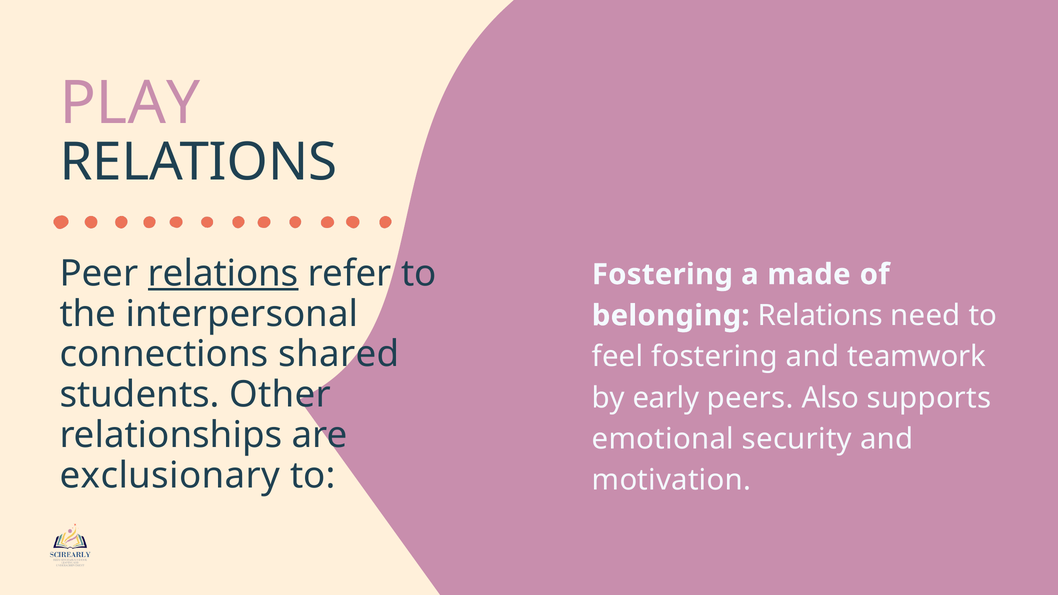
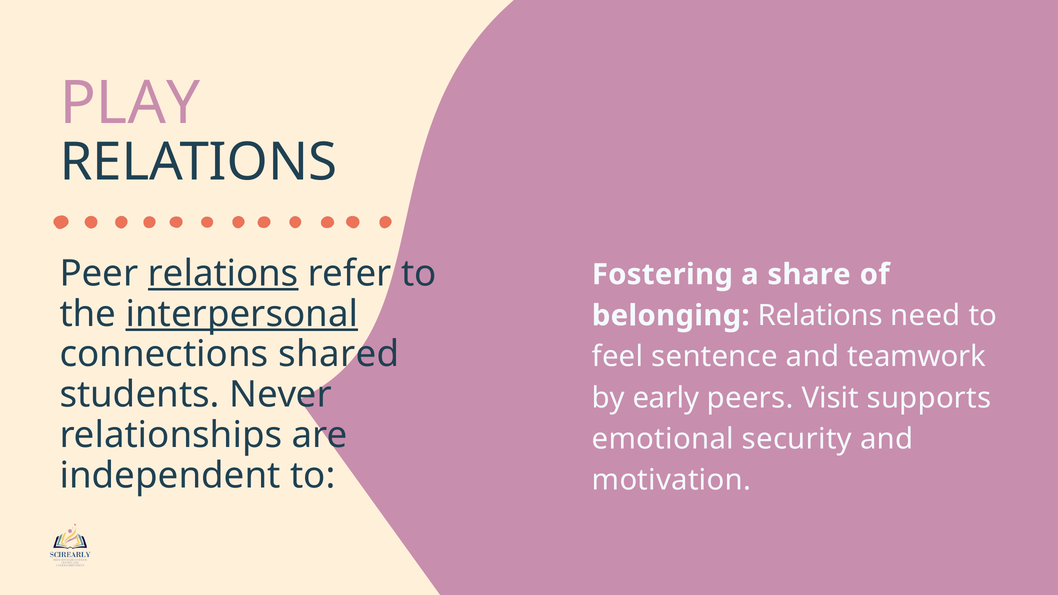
made: made -> share
interpersonal underline: none -> present
feel fostering: fostering -> sentence
Other: Other -> Never
Also: Also -> Visit
exclusionary: exclusionary -> independent
